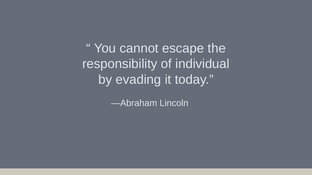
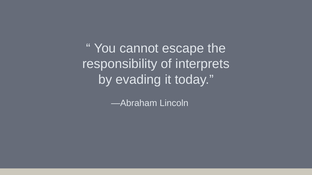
individual: individual -> interprets
